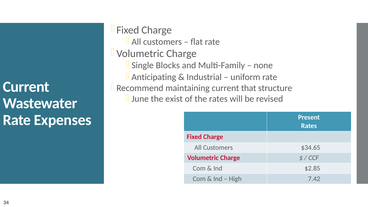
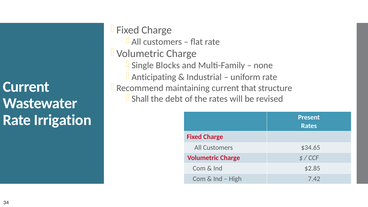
June: June -> Shall
exist: exist -> debt
Expenses: Expenses -> Irrigation
